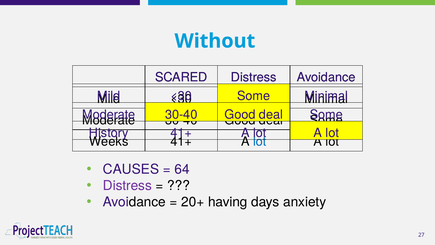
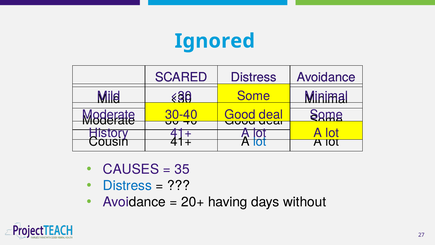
Without: Without -> Ignored
Weeks: Weeks -> Cousin
64: 64 -> 35
Distress at (127, 185) colour: purple -> blue
anxiety: anxiety -> without
